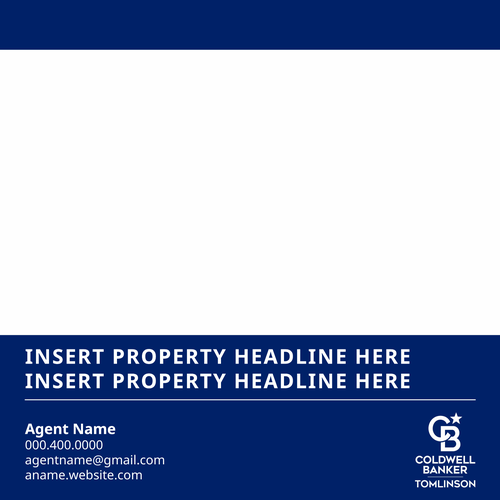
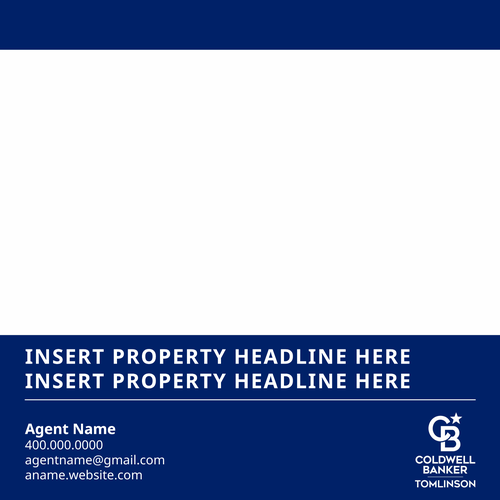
000.400.0000: 000.400.0000 -> 400.000.0000
